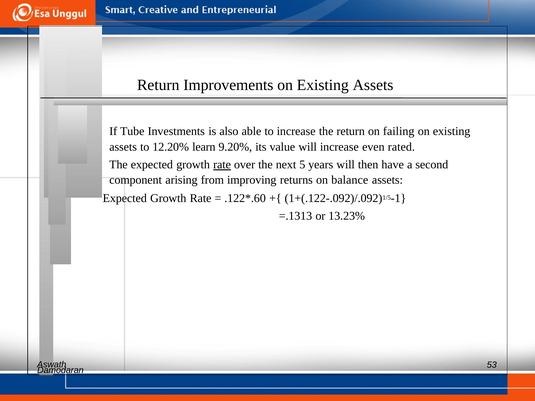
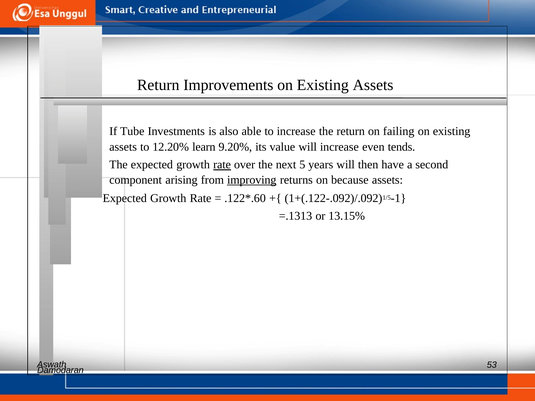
rated: rated -> tends
improving underline: none -> present
balance: balance -> because
13.23%: 13.23% -> 13.15%
